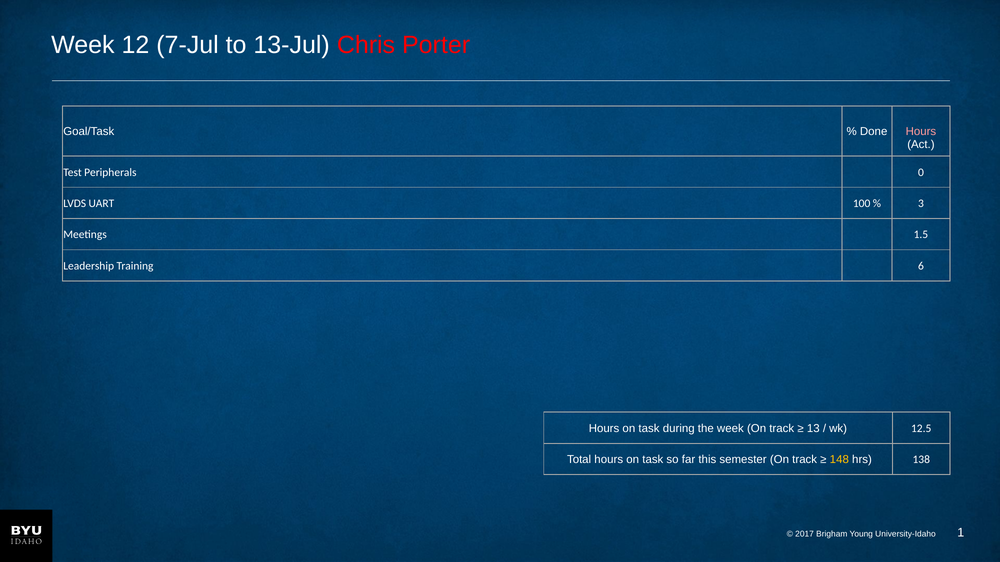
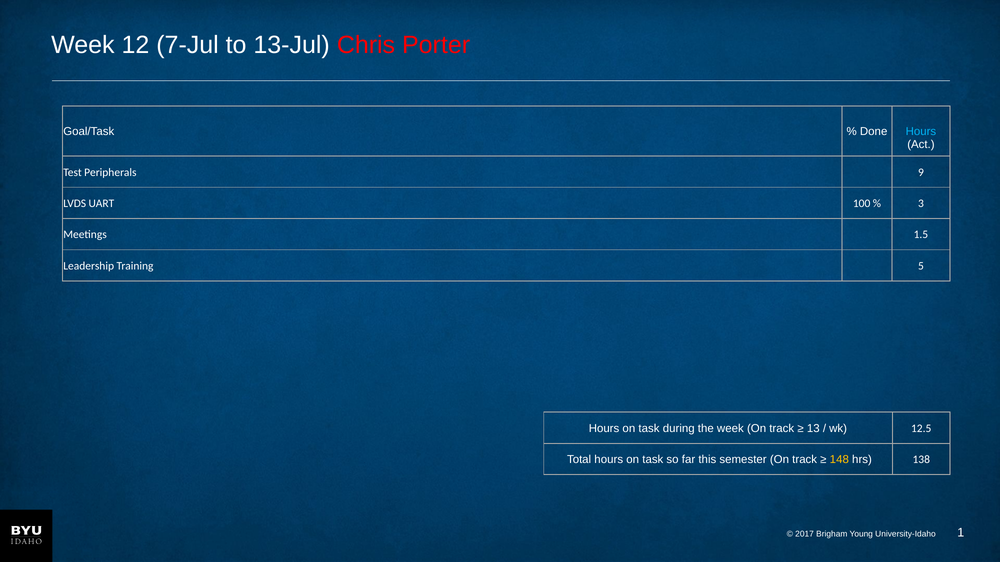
Hours at (921, 132) colour: pink -> light blue
0: 0 -> 9
6: 6 -> 5
